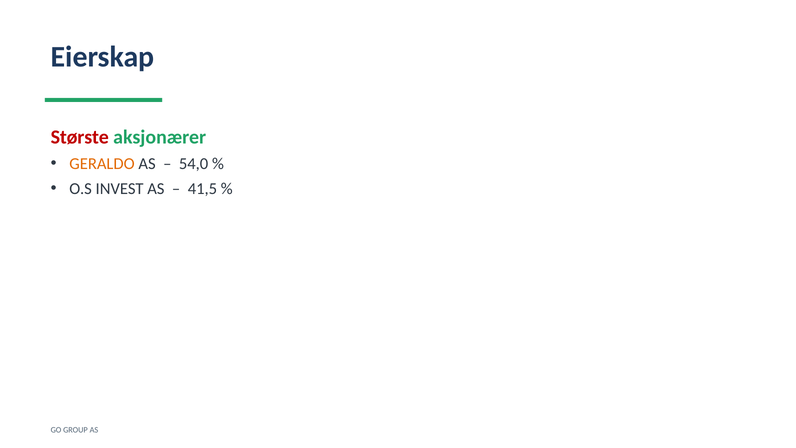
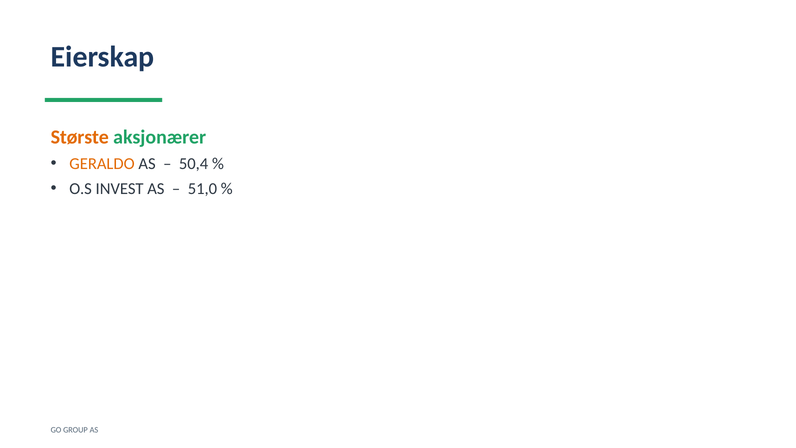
Største colour: red -> orange
54,0: 54,0 -> 50,4
41,5: 41,5 -> 51,0
